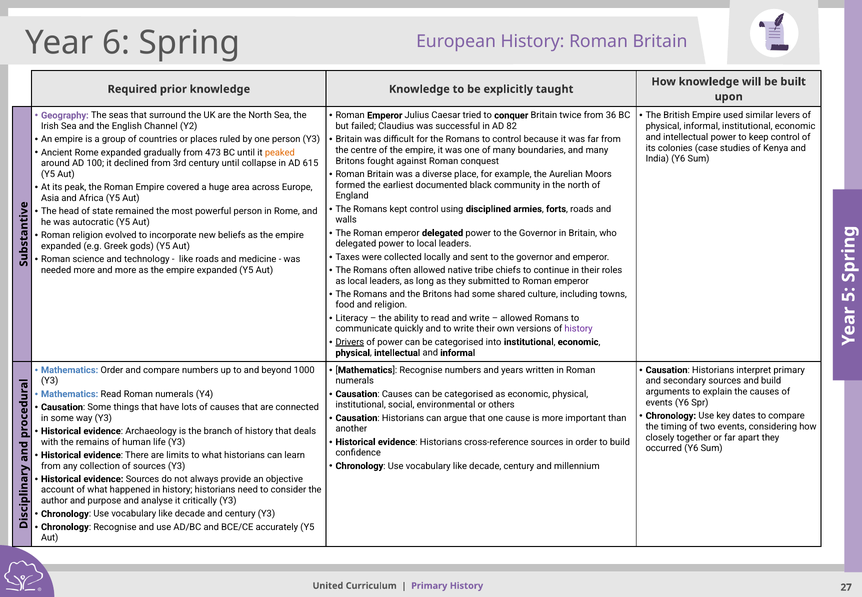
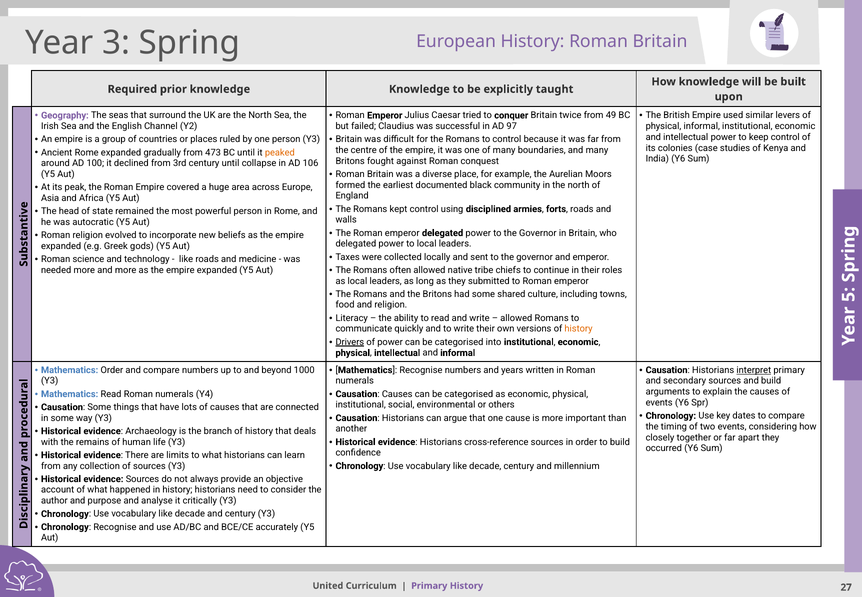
6: 6 -> 3
36: 36 -> 49
82: 82 -> 97
615: 615 -> 106
history at (579, 329) colour: purple -> orange
interpret underline: none -> present
